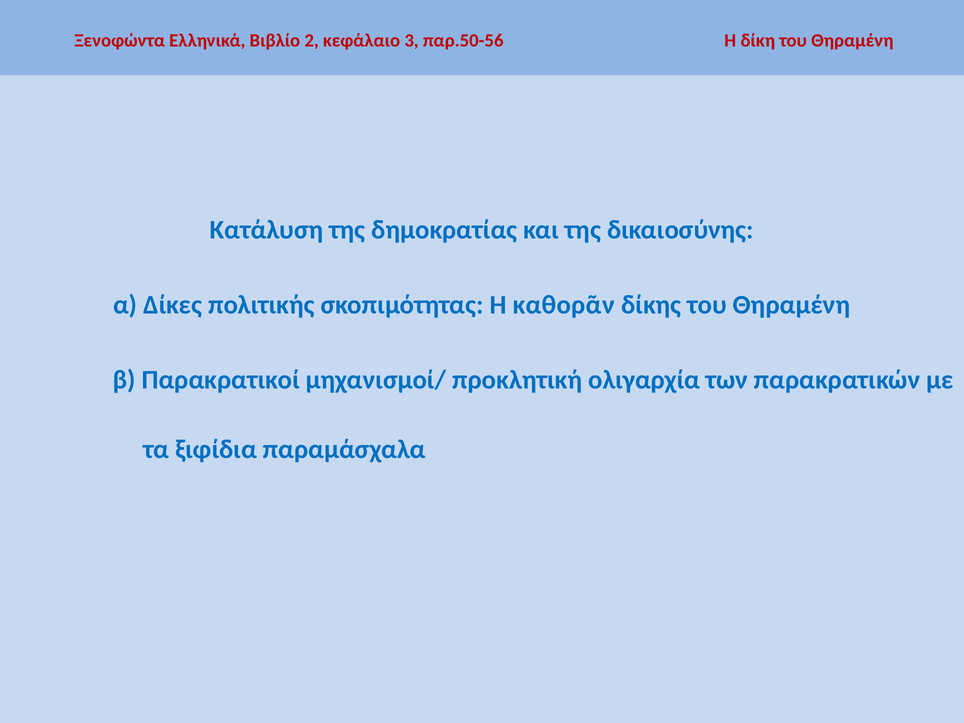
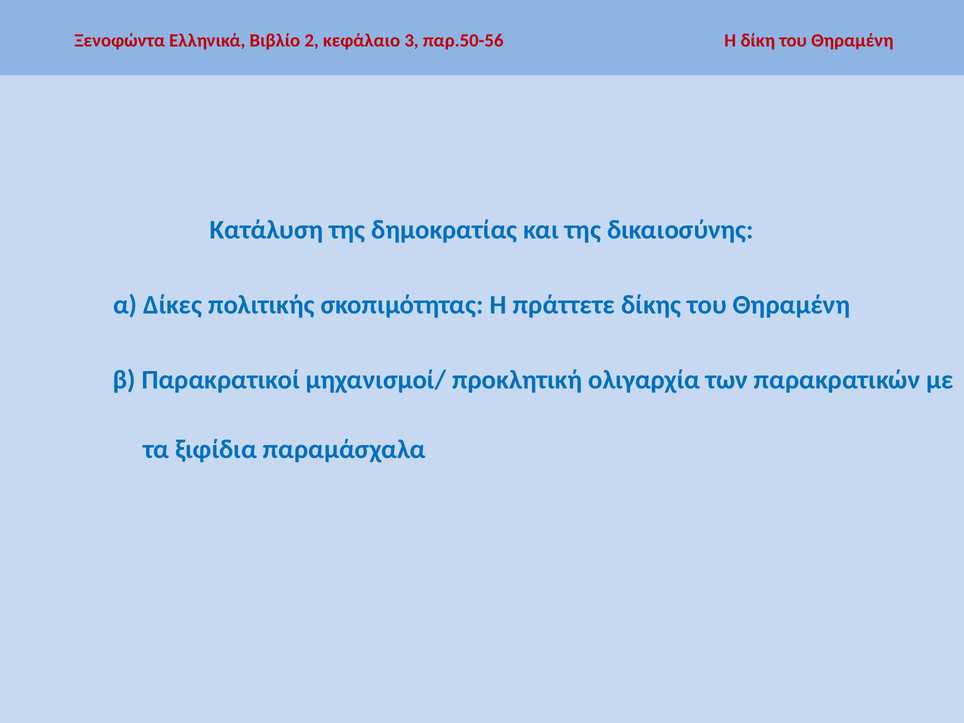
καθορᾶν: καθορᾶν -> πράττετε
